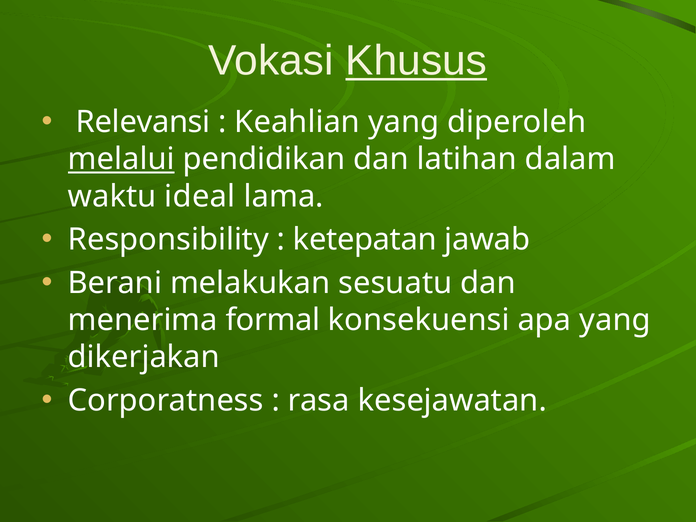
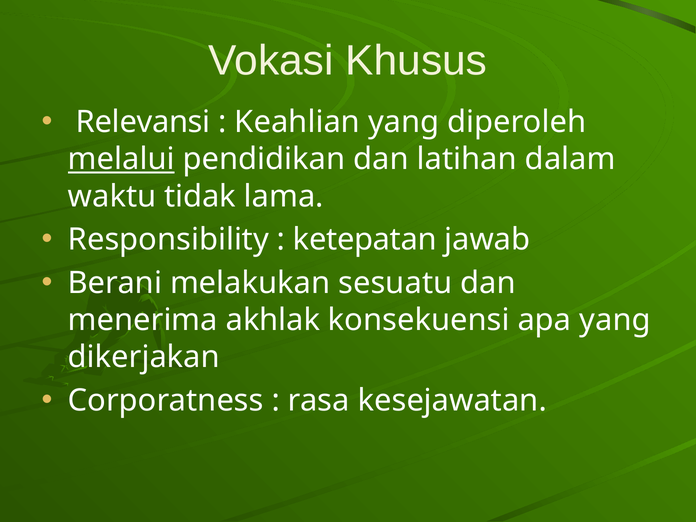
Khusus underline: present -> none
ideal: ideal -> tidak
formal: formal -> akhlak
